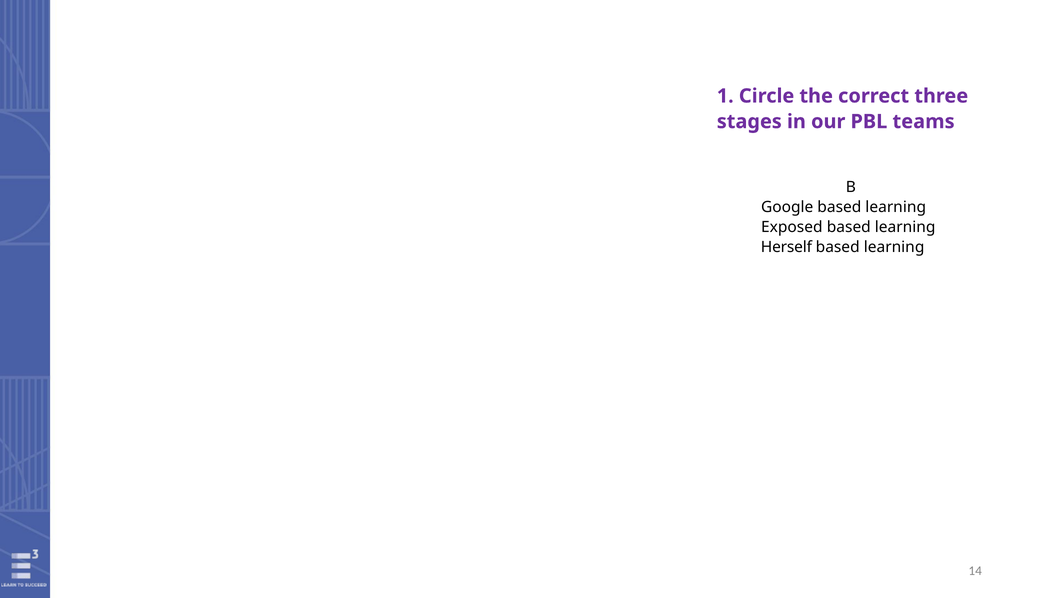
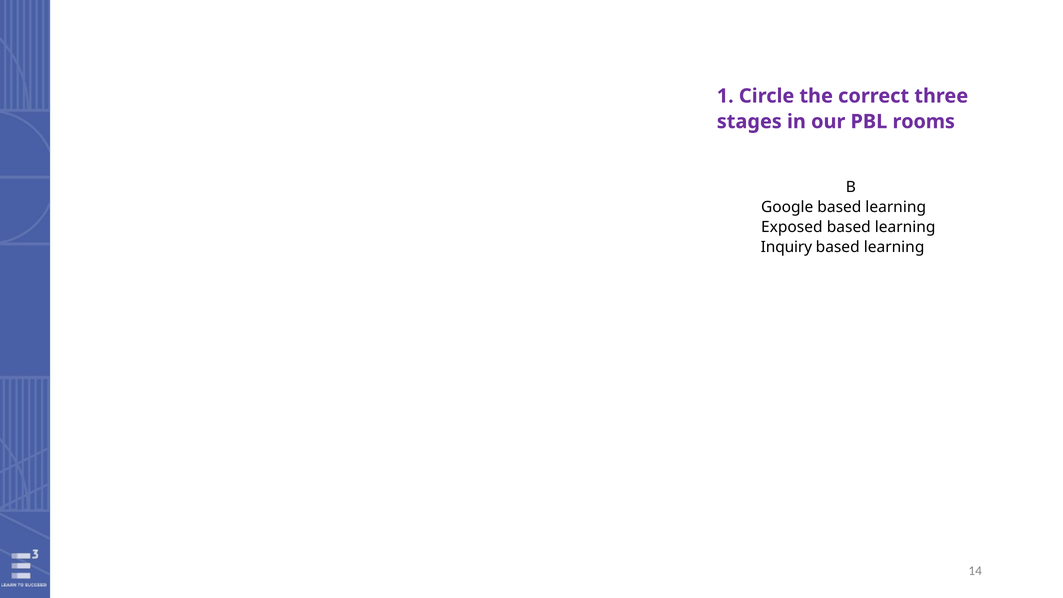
teams: teams -> rooms
Herself at (786, 247): Herself -> Inquiry
